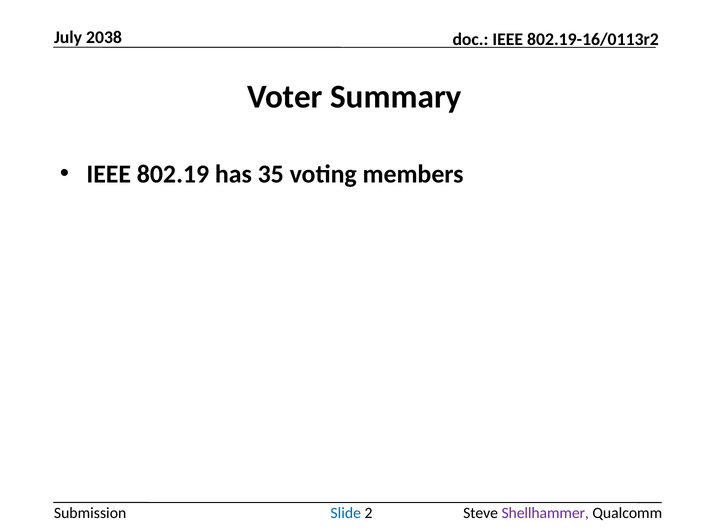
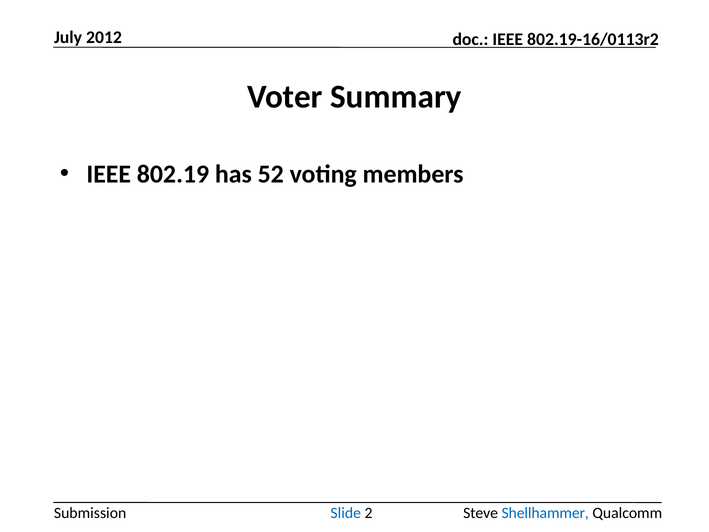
2038: 2038 -> 2012
35: 35 -> 52
Shellhammer colour: purple -> blue
